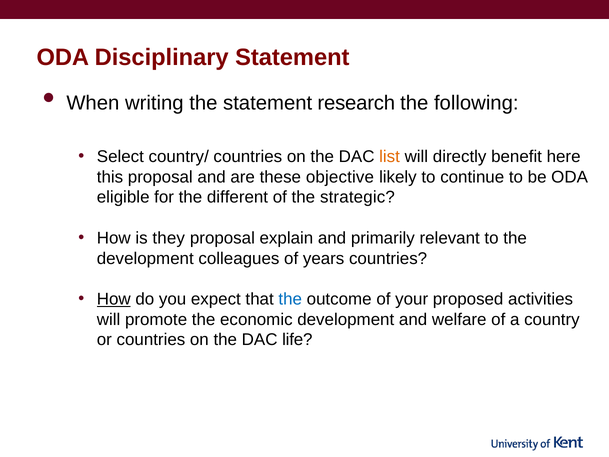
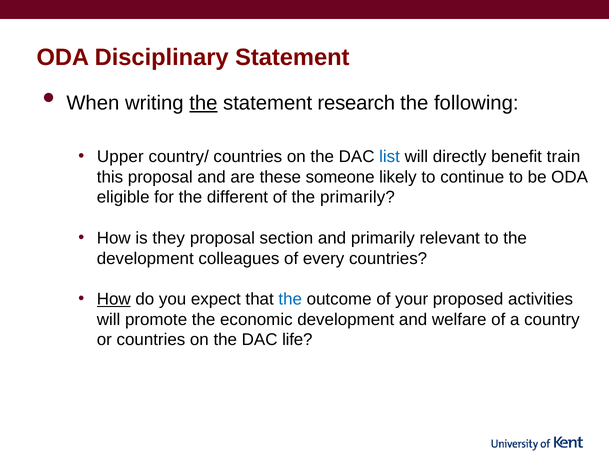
the at (203, 103) underline: none -> present
Select: Select -> Upper
list colour: orange -> blue
here: here -> train
objective: objective -> someone
the strategic: strategic -> primarily
explain: explain -> section
years: years -> every
